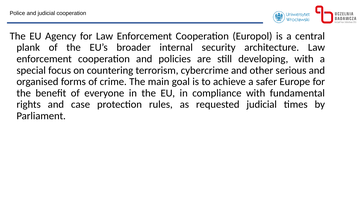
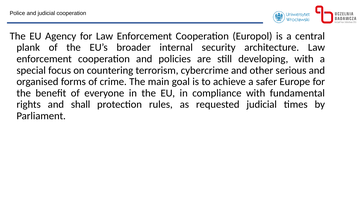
case: case -> shall
